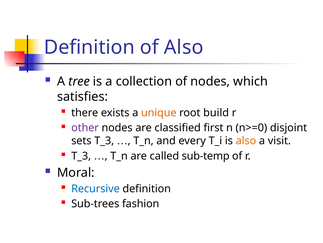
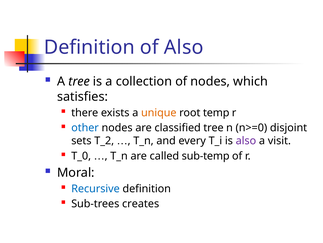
build: build -> temp
other colour: purple -> blue
classified first: first -> tree
sets T_3: T_3 -> T_2
also at (246, 140) colour: orange -> purple
T_3 at (81, 155): T_3 -> T_0
fashion: fashion -> creates
